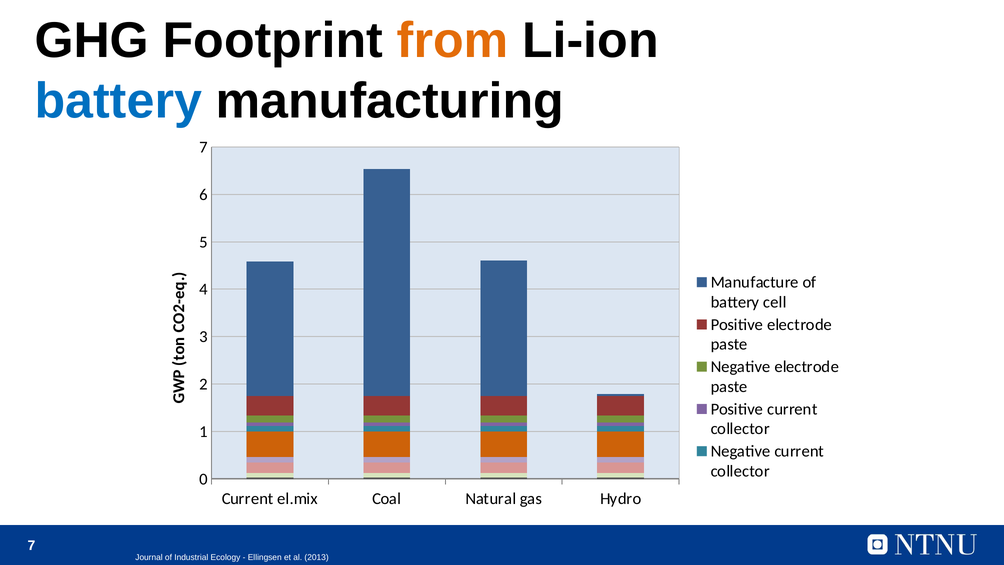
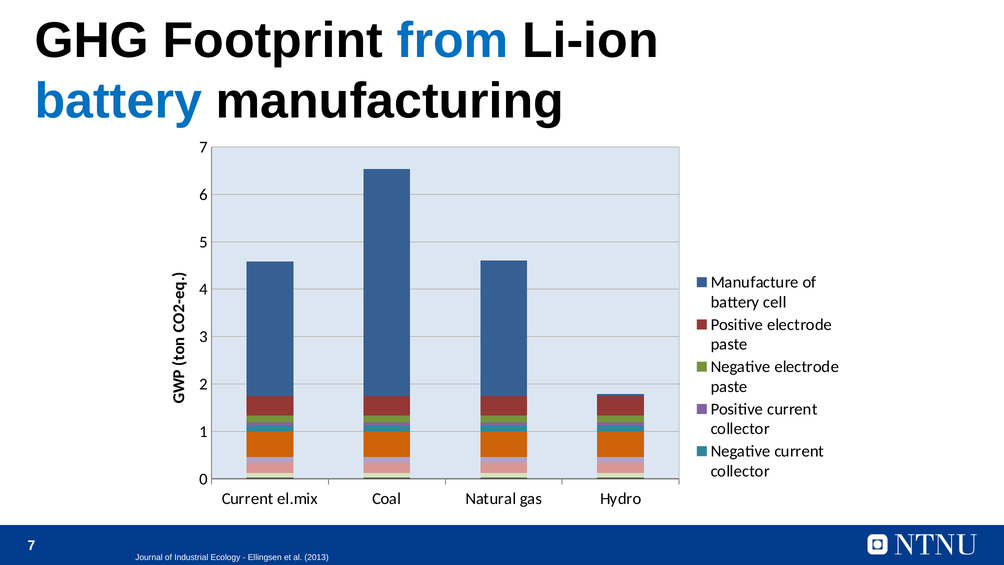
from colour: orange -> blue
